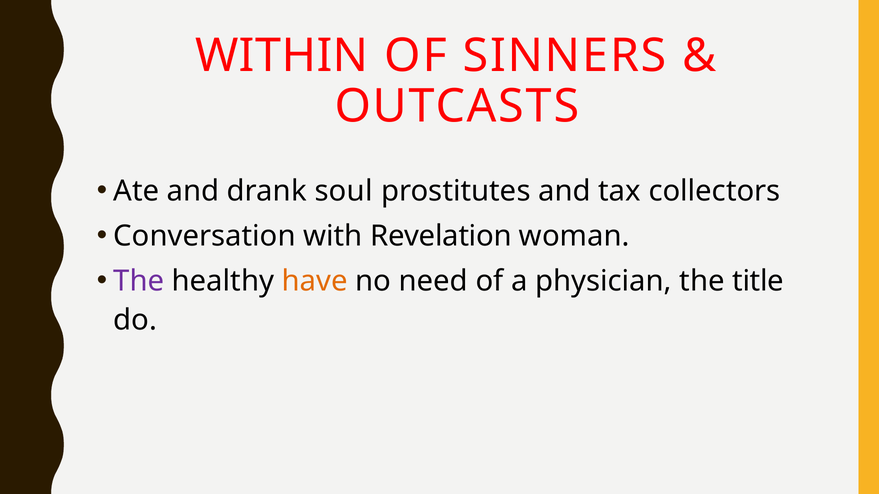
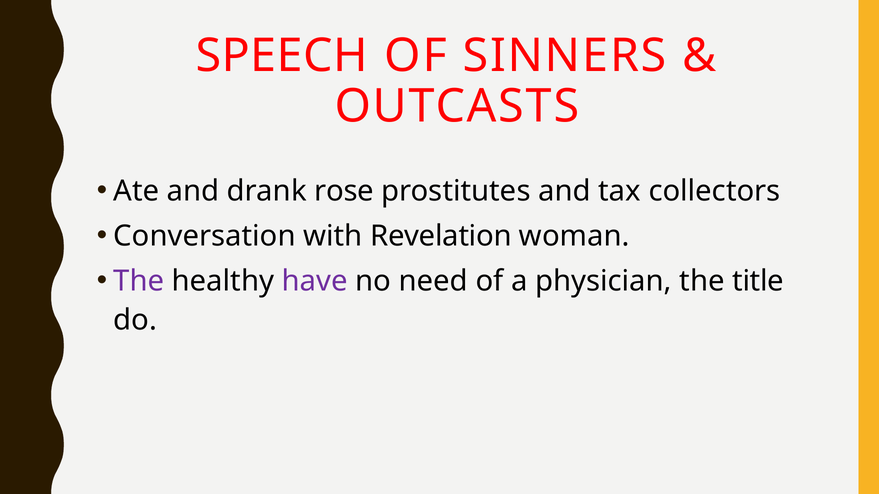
WITHIN: WITHIN -> SPEECH
soul: soul -> rose
have colour: orange -> purple
